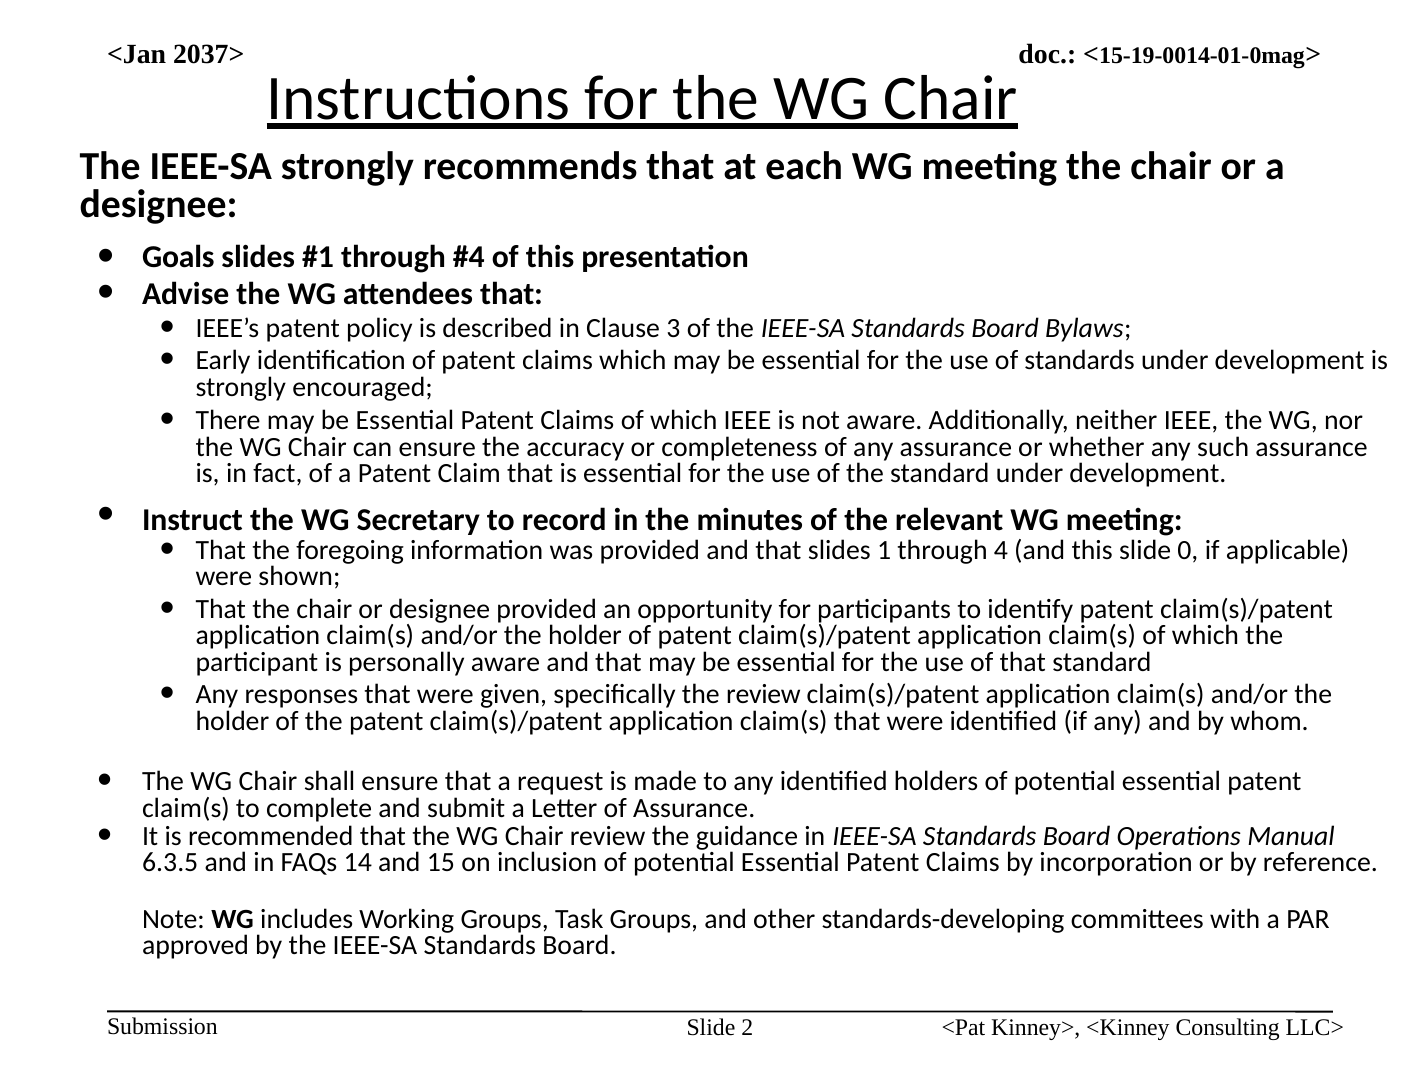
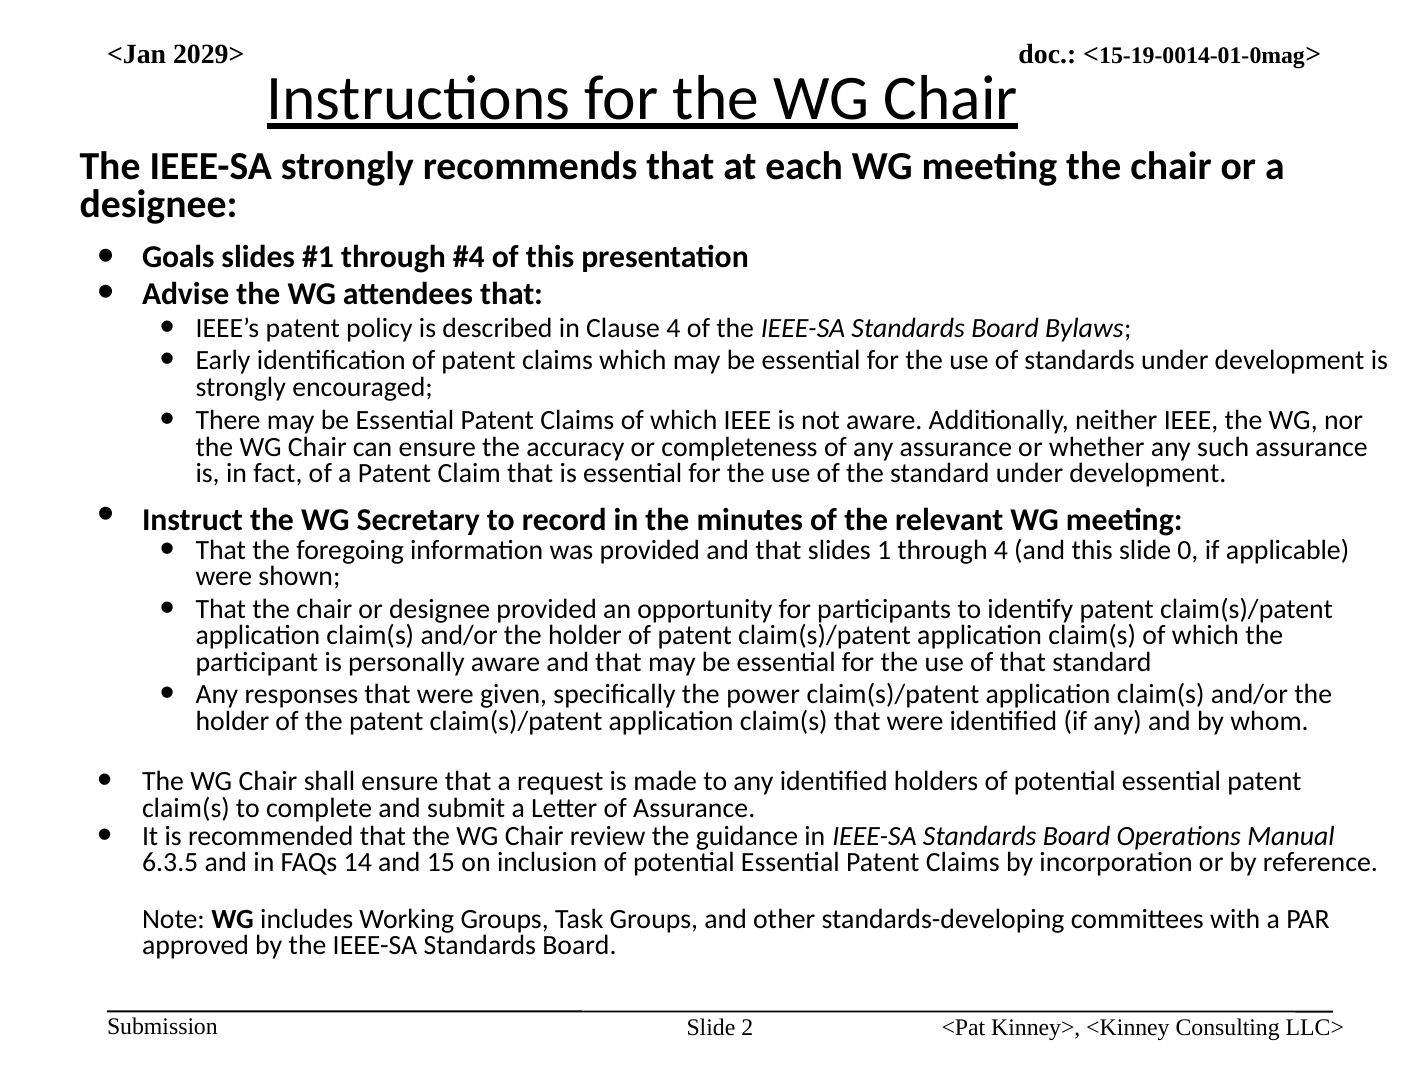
2037>: 2037> -> 2029>
Clause 3: 3 -> 4
the review: review -> power
